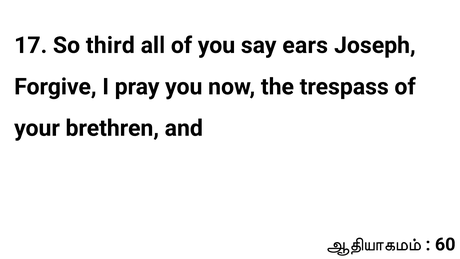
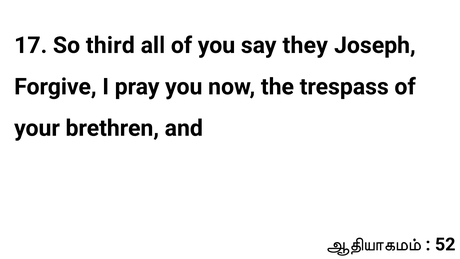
ears: ears -> they
60: 60 -> 52
